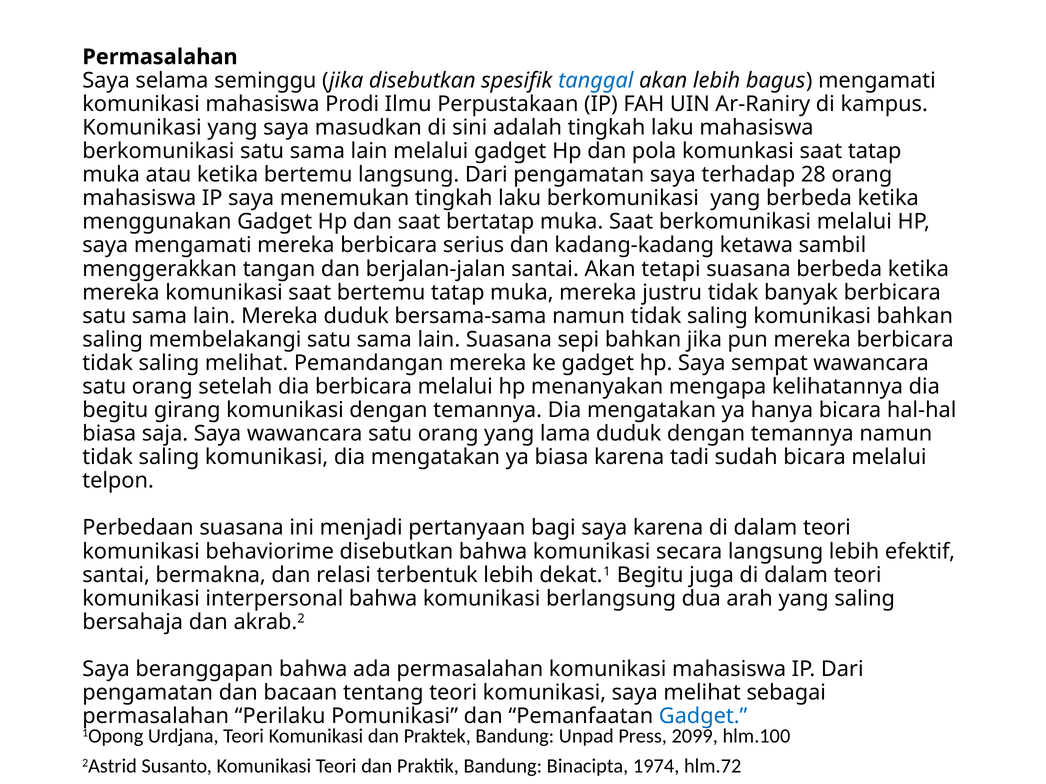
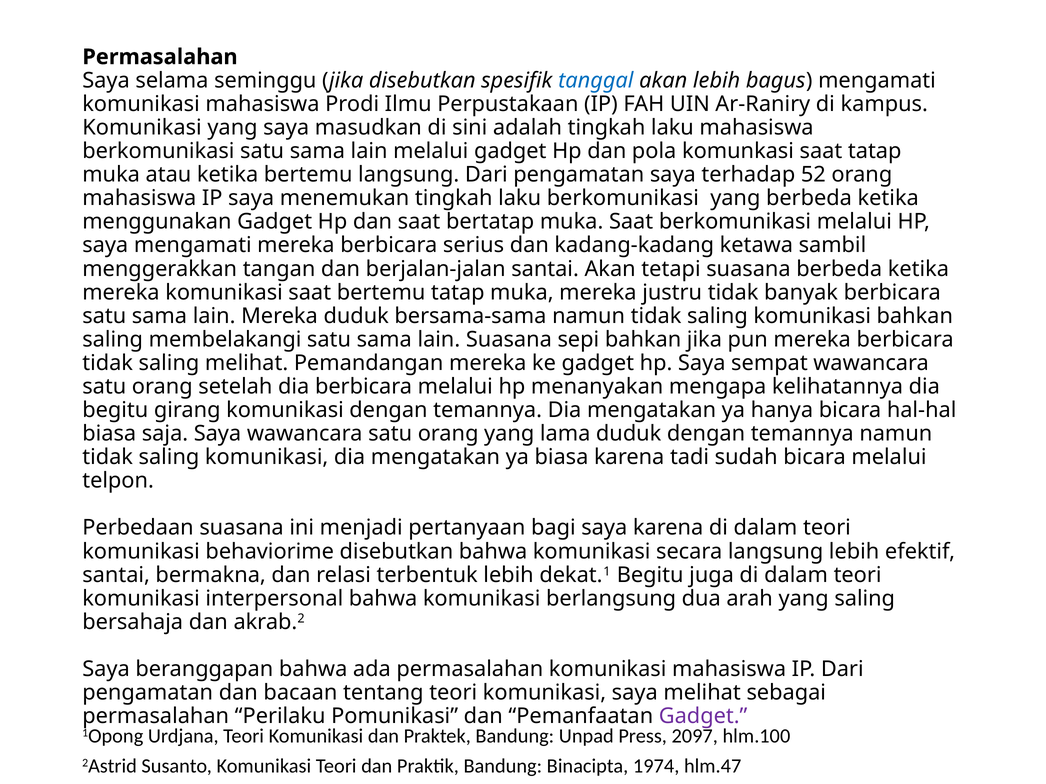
28: 28 -> 52
Gadget at (703, 717) colour: blue -> purple
2099: 2099 -> 2097
hlm.72: hlm.72 -> hlm.47
